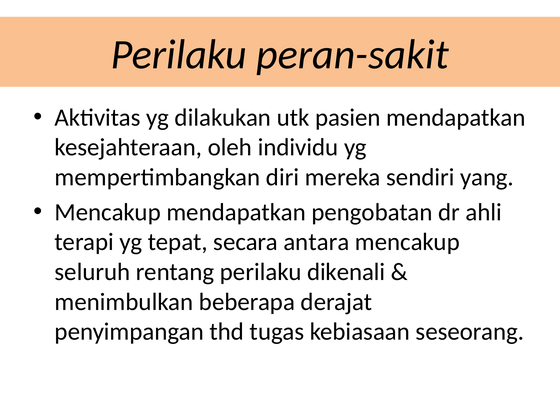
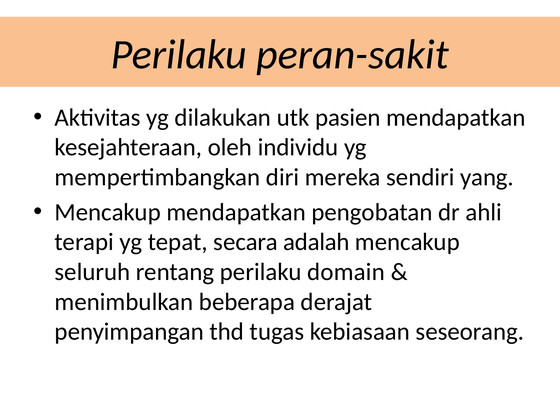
antara: antara -> adalah
dikenali: dikenali -> domain
